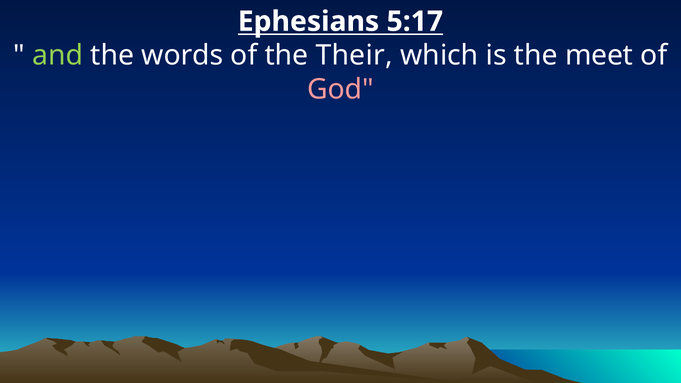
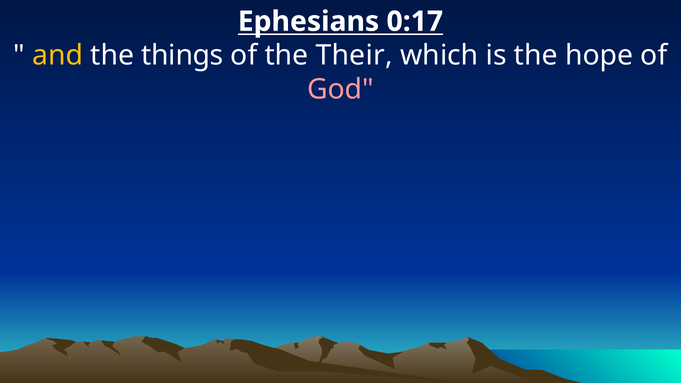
5:17: 5:17 -> 0:17
and colour: light green -> yellow
words: words -> things
meet: meet -> hope
